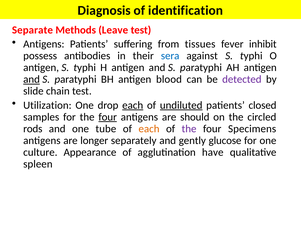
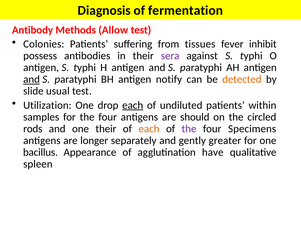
identification: identification -> fermentation
Separate: Separate -> Antibody
Leave: Leave -> Allow
Antigens at (44, 44): Antigens -> Colonies
sera colour: blue -> purple
blood: blood -> notify
detected colour: purple -> orange
chain: chain -> usual
undiluted underline: present -> none
closed: closed -> within
four at (108, 117) underline: present -> none
one tube: tube -> their
glucose: glucose -> greater
culture: culture -> bacillus
